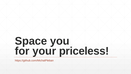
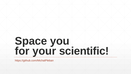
priceless: priceless -> scientific
